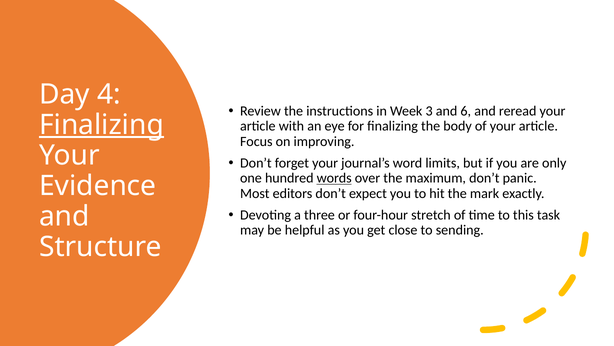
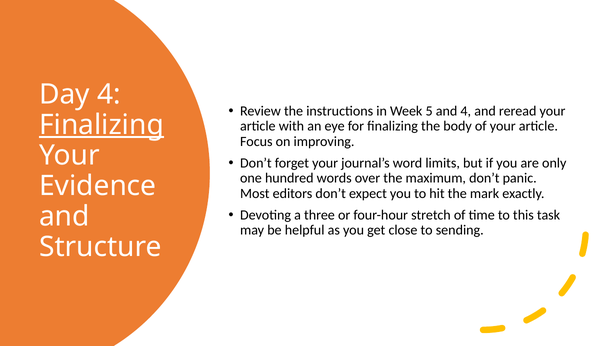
3: 3 -> 5
and 6: 6 -> 4
words underline: present -> none
